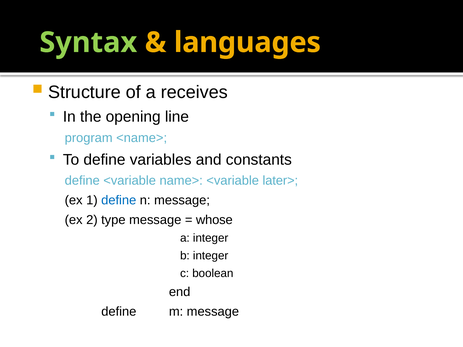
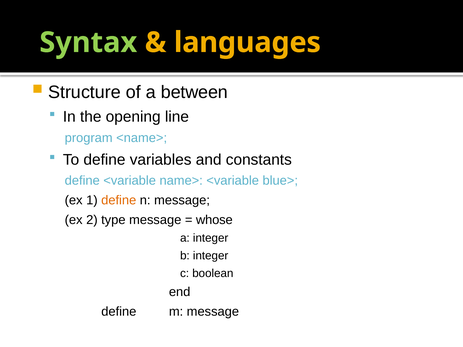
receives: receives -> between
later>: later> -> blue>
define at (119, 200) colour: blue -> orange
